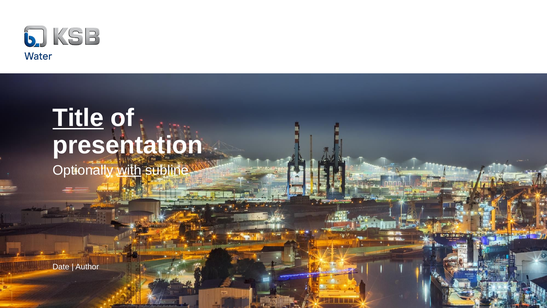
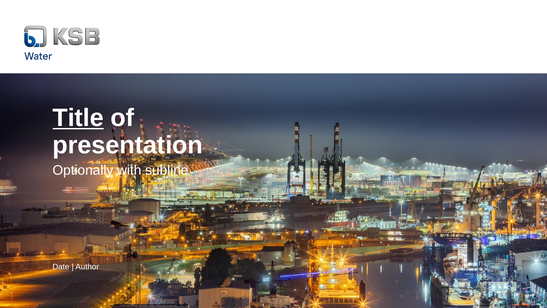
with underline: present -> none
